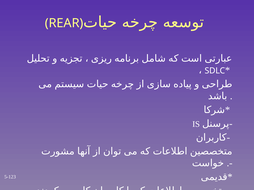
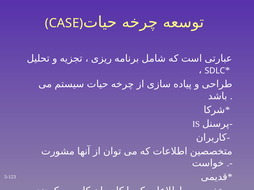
REAR: REAR -> CASE
